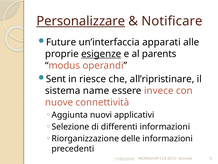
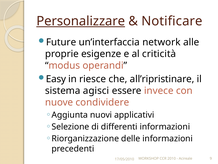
apparati: apparati -> network
esigenze underline: present -> none
parents: parents -> criticità
Sent: Sent -> Easy
name: name -> agisci
connettività: connettività -> condividere
